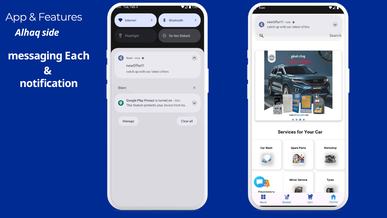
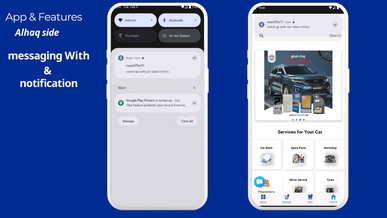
Each: Each -> With
